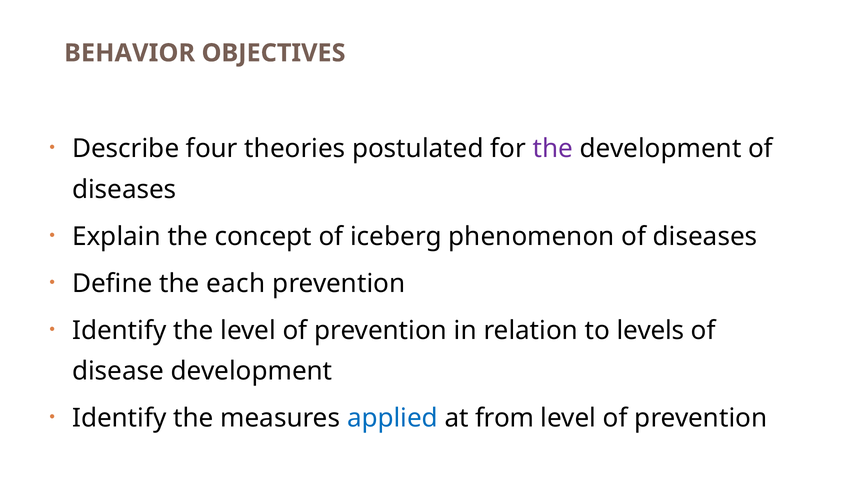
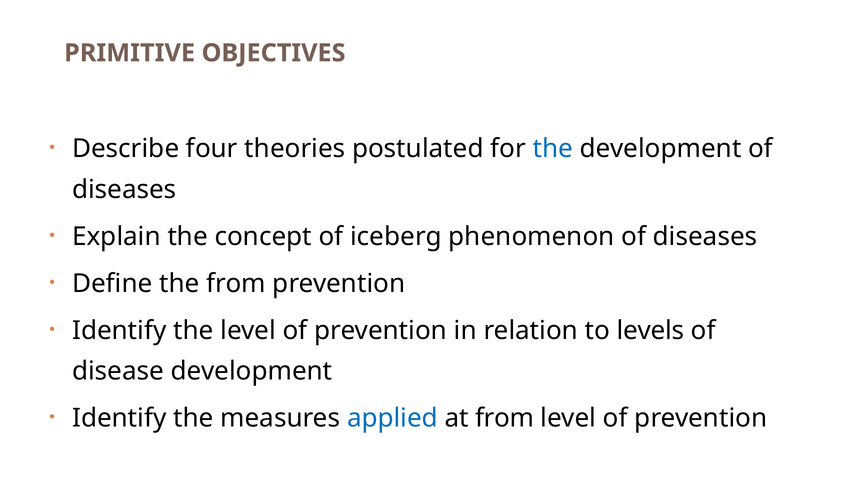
BEHAVIOR: BEHAVIOR -> PRIMITIVE
the at (553, 149) colour: purple -> blue
the each: each -> from
